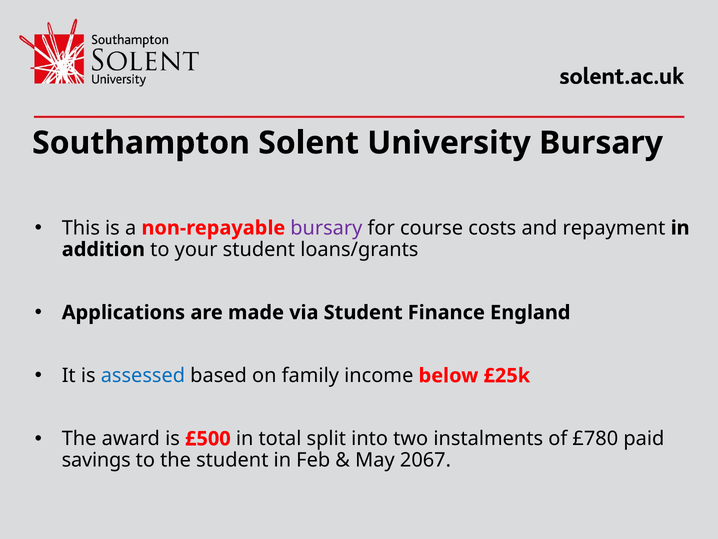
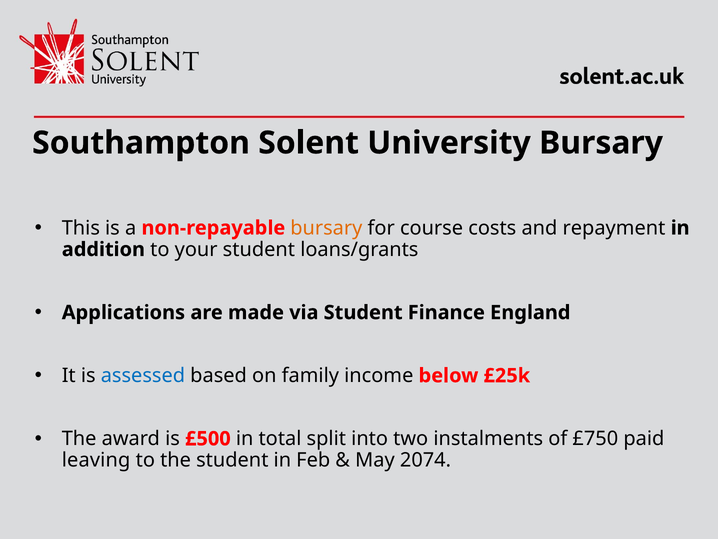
bursary at (326, 228) colour: purple -> orange
£780: £780 -> £750
savings: savings -> leaving
2067: 2067 -> 2074
